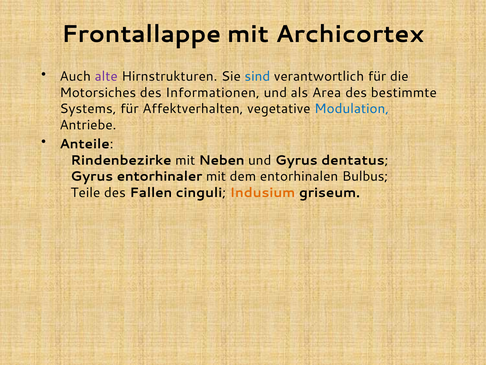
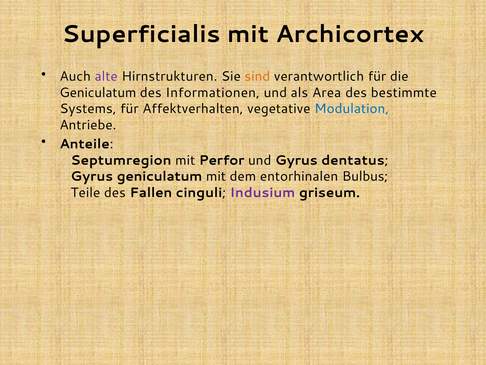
Frontallappe: Frontallappe -> Superficialis
sind colour: blue -> orange
Motorsiches at (98, 92): Motorsiches -> Geniculatum
Rindenbezirke: Rindenbezirke -> Septumregion
Neben: Neben -> Perfor
Gyrus entorhinaler: entorhinaler -> geniculatum
Indusium colour: orange -> purple
